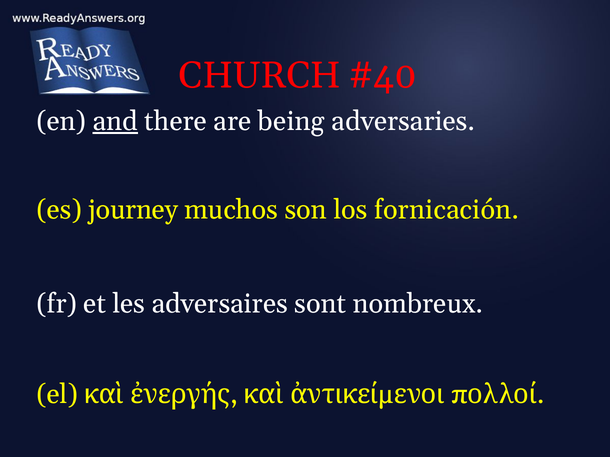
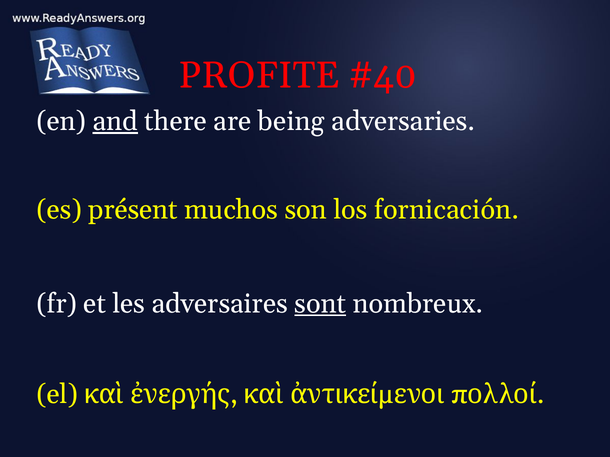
CHURCH: CHURCH -> PROFITE
journey: journey -> présent
sont underline: none -> present
